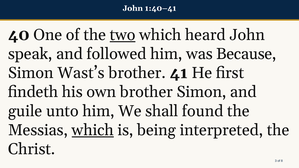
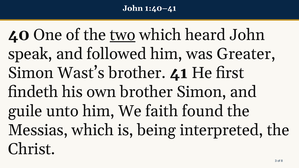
Because: Because -> Greater
shall: shall -> faith
which at (93, 130) underline: present -> none
